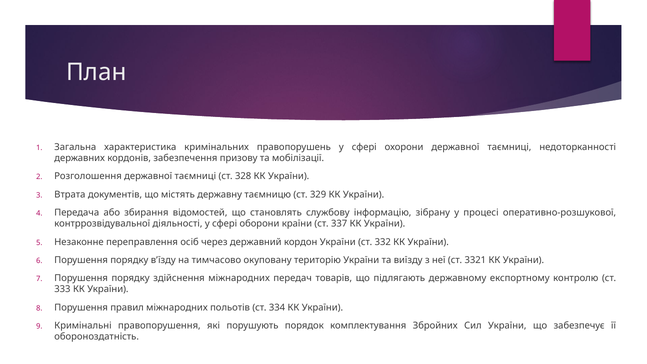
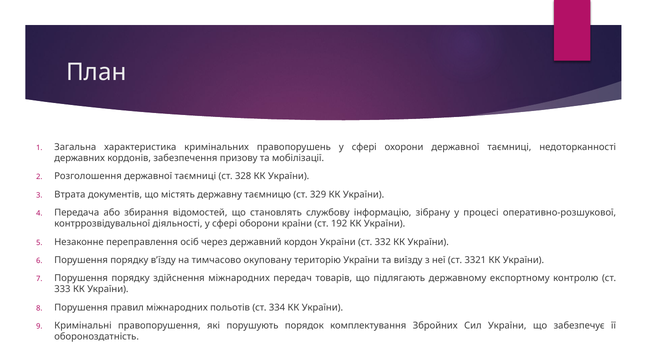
337: 337 -> 192
